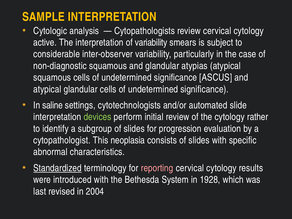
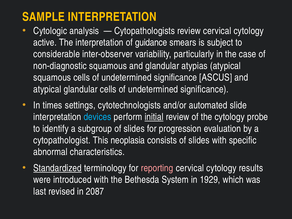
of variability: variability -> guidance
saline: saline -> times
devices colour: light green -> light blue
initial underline: none -> present
rather: rather -> probe
1928: 1928 -> 1929
2004: 2004 -> 2087
